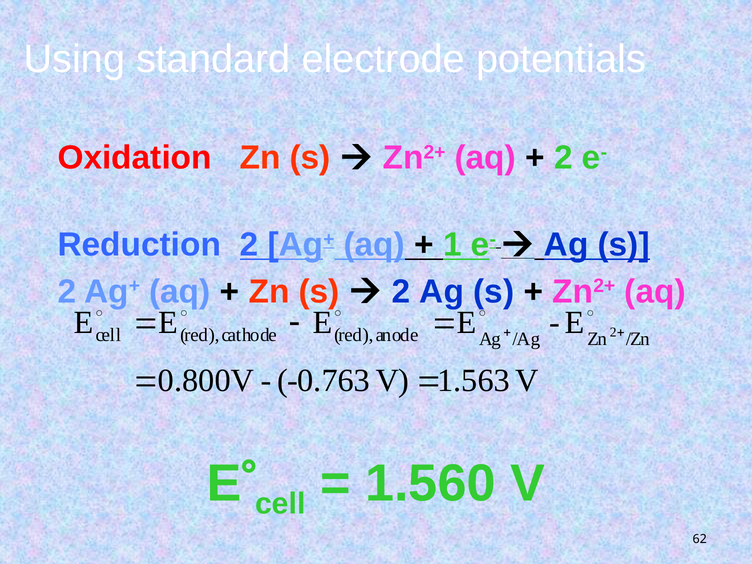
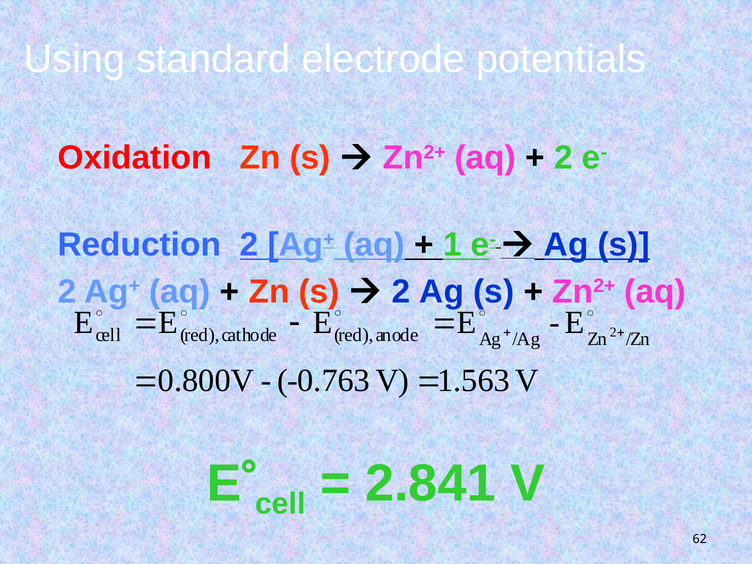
1.560: 1.560 -> 2.841
